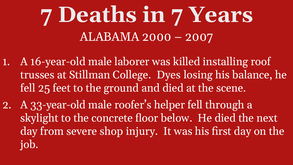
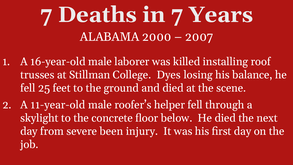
33-year-old: 33-year-old -> 11-year-old
shop: shop -> been
